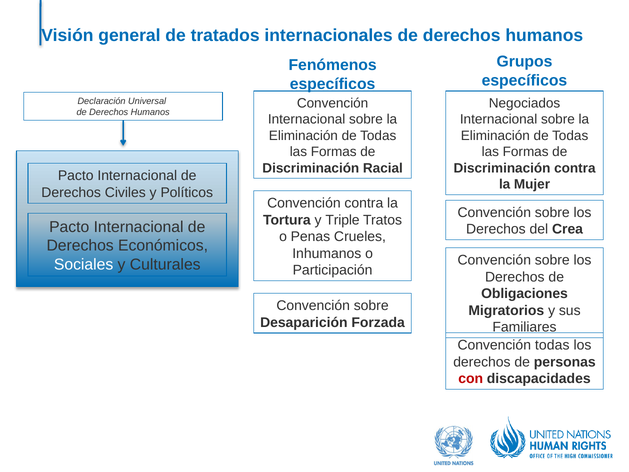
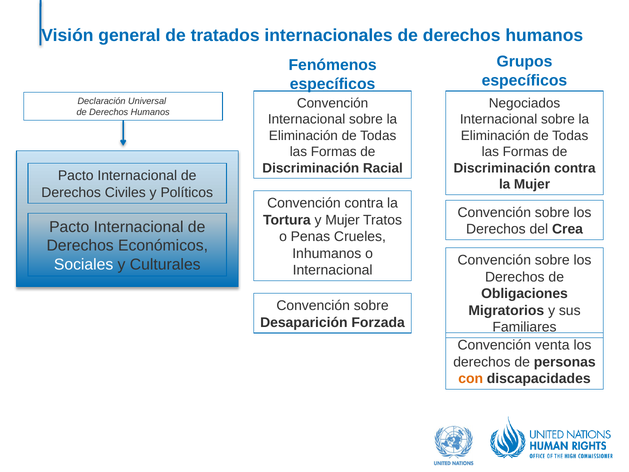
y Triple: Triple -> Mujer
Participación at (333, 270): Participación -> Internacional
Convención todas: todas -> venta
con colour: red -> orange
